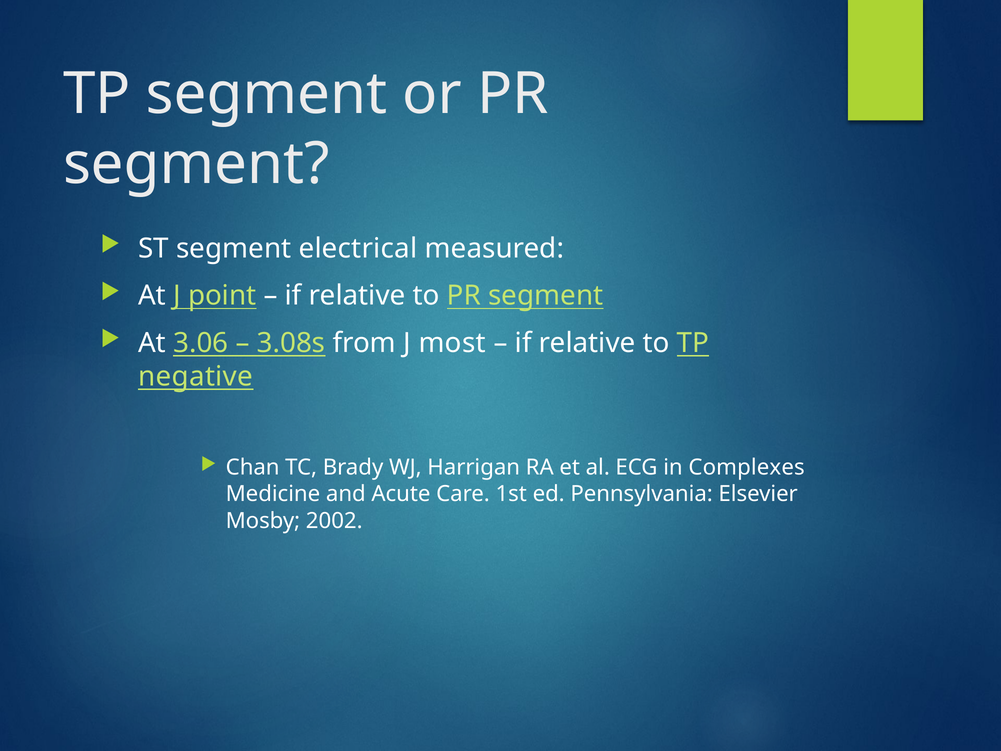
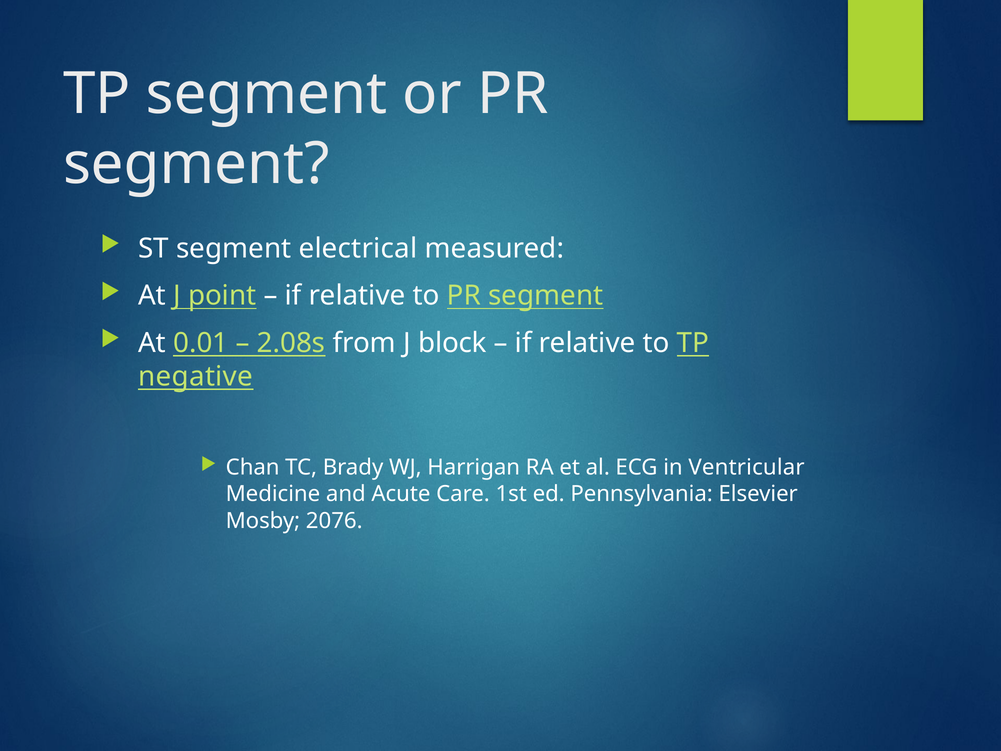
3.06: 3.06 -> 0.01
3.08s: 3.08s -> 2.08s
most: most -> block
Complexes: Complexes -> Ventricular
2002: 2002 -> 2076
